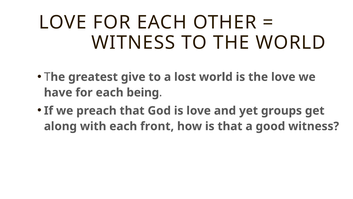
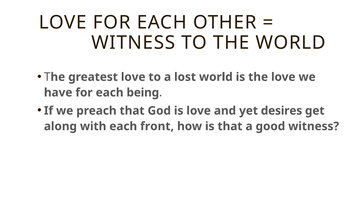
greatest give: give -> love
groups: groups -> desires
